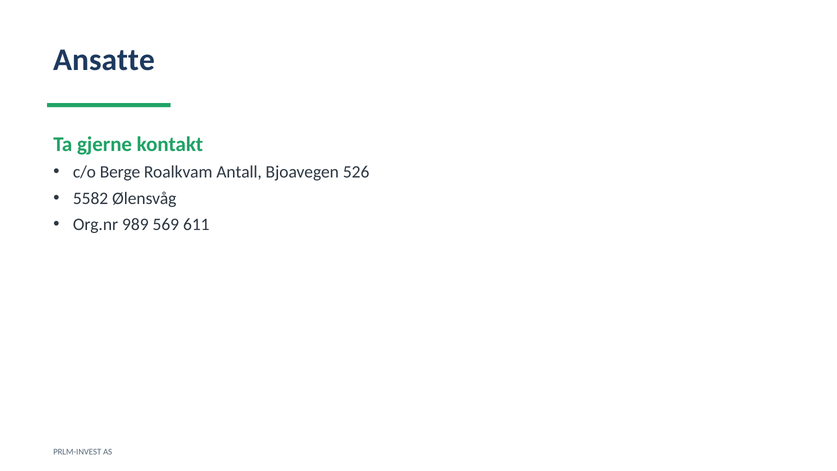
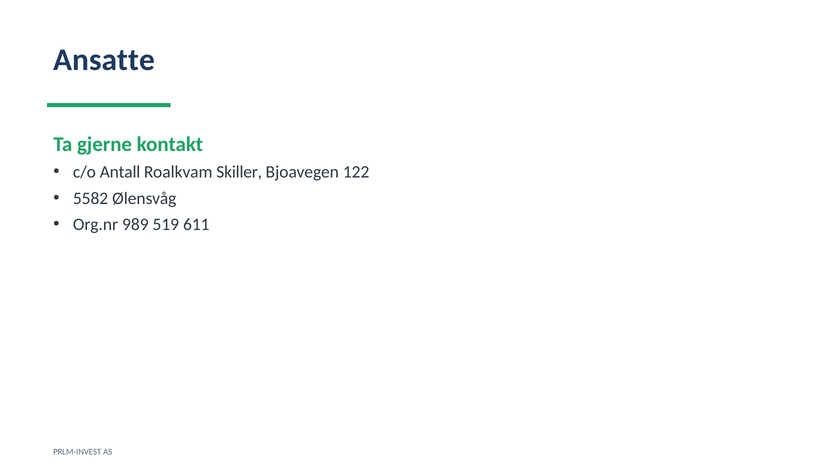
Berge: Berge -> Antall
Antall: Antall -> Skiller
526: 526 -> 122
569: 569 -> 519
